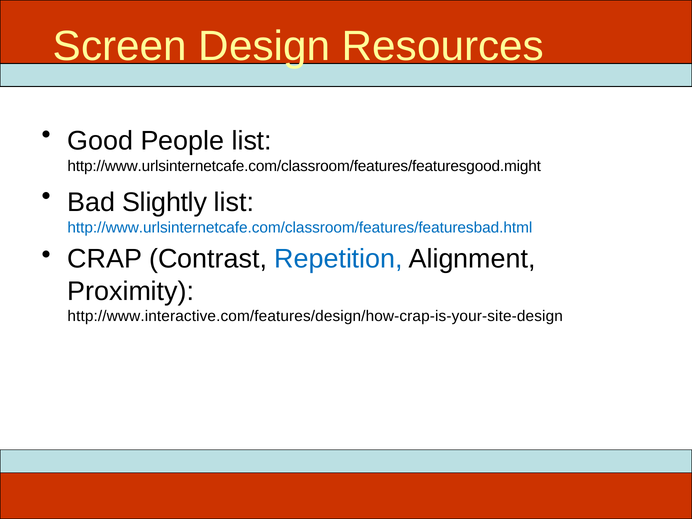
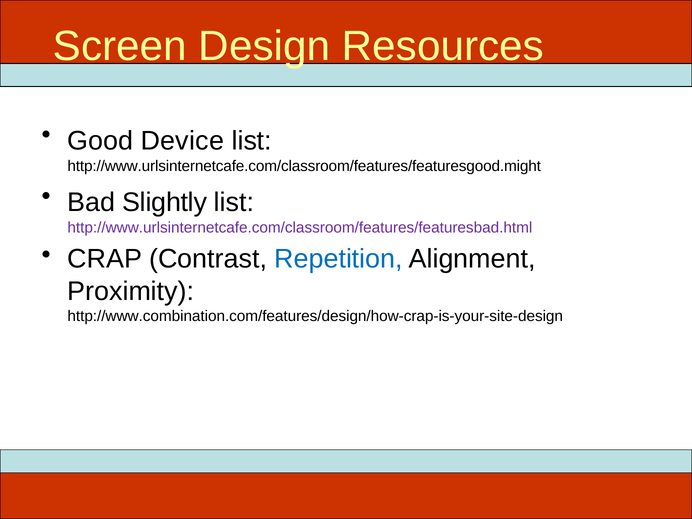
People: People -> Device
http://www.urlsinternetcafe.com/classroom/features/featuresbad.html colour: blue -> purple
http://www.interactive.com/features/design/how-crap-is-your-site-design: http://www.interactive.com/features/design/how-crap-is-your-site-design -> http://www.combination.com/features/design/how-crap-is-your-site-design
